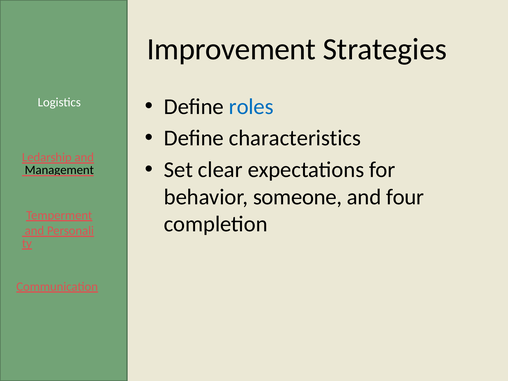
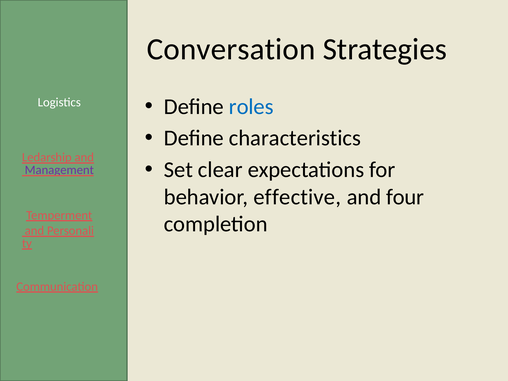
Improvement: Improvement -> Conversation
Management colour: black -> purple
someone: someone -> effective
